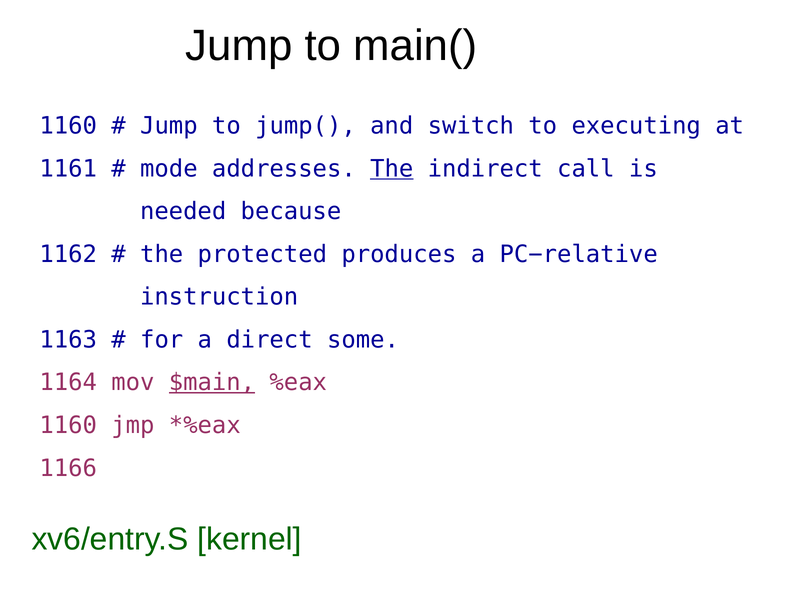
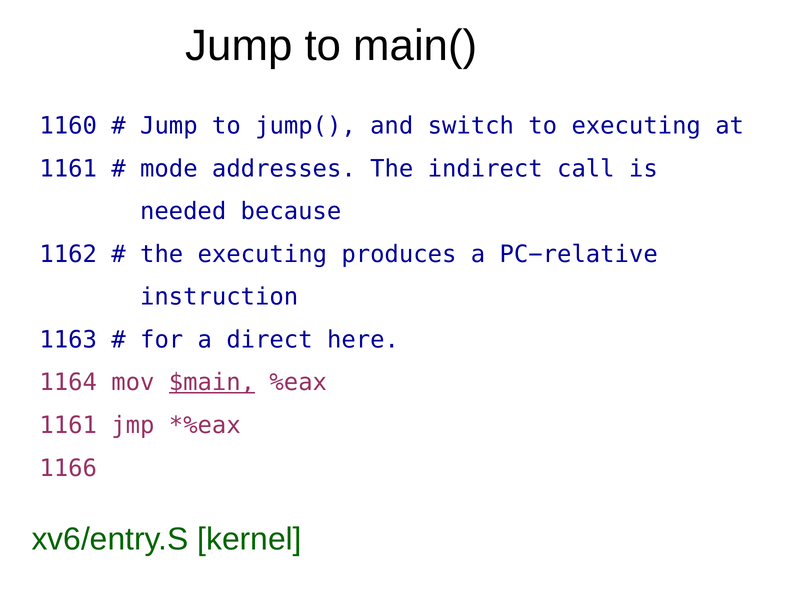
The at (392, 169) underline: present -> none
the protected: protected -> executing
some: some -> here
1160 at (68, 425): 1160 -> 1161
